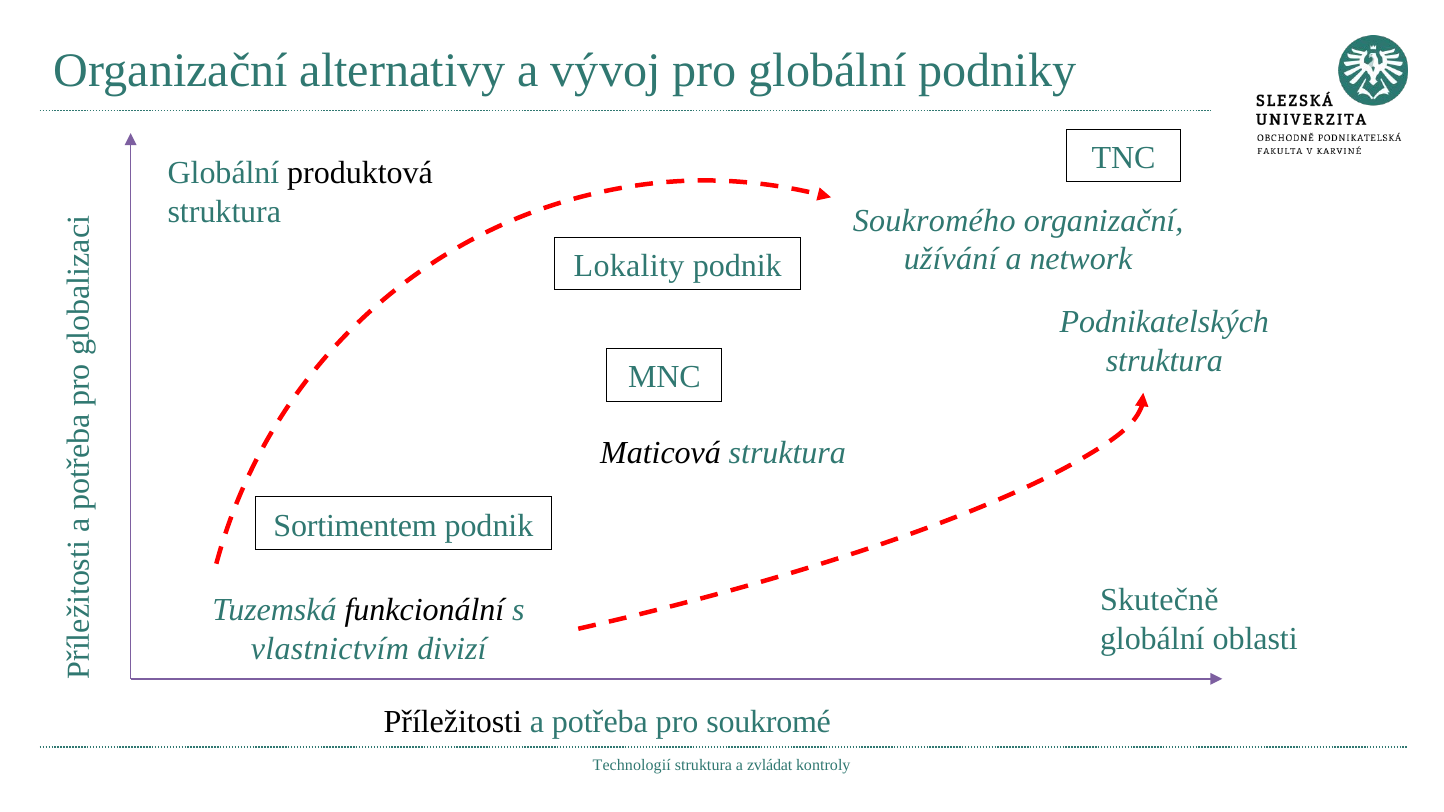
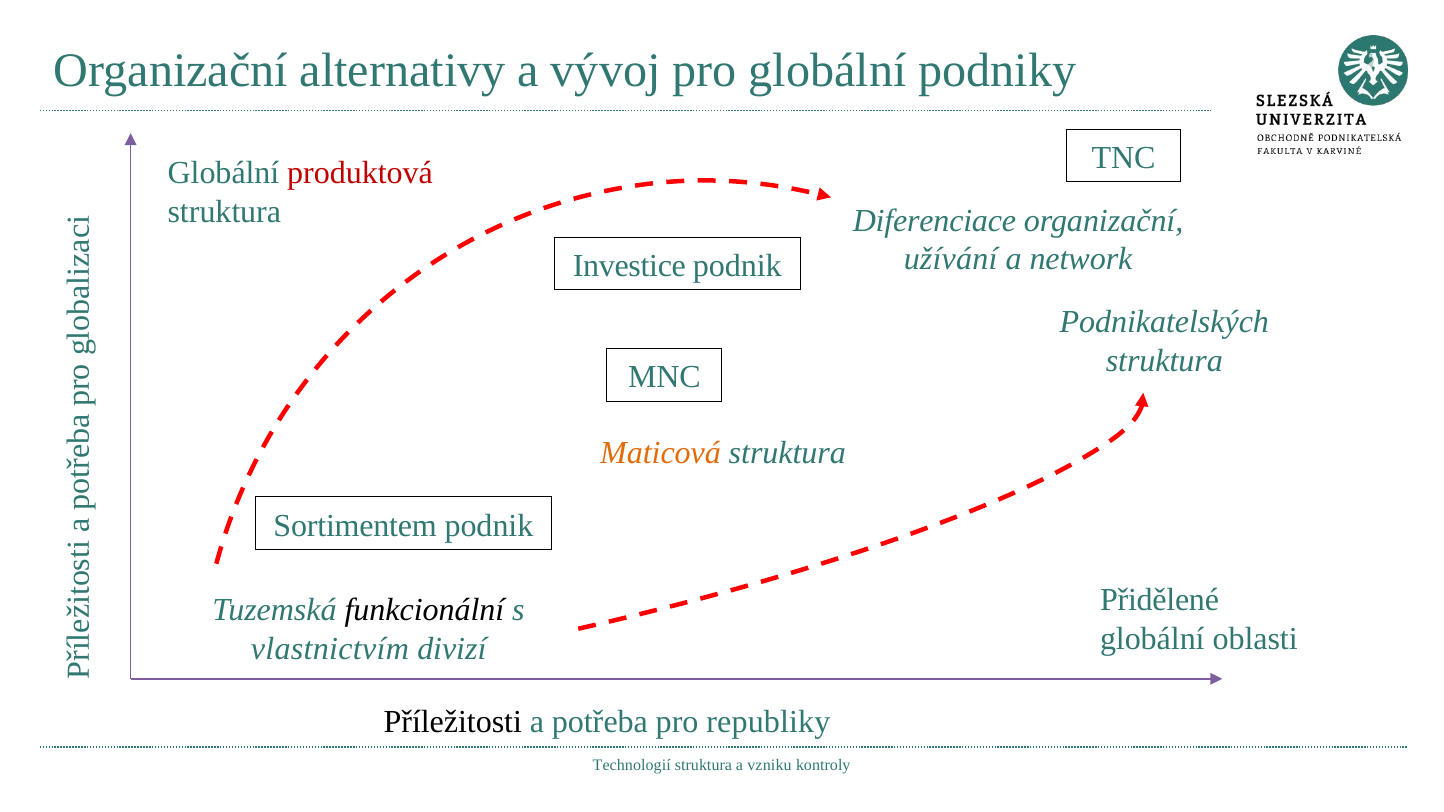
produktová colour: black -> red
Soukromého: Soukromého -> Diferenciace
Lokality: Lokality -> Investice
Maticová colour: black -> orange
Skutečně: Skutečně -> Přidělené
soukromé: soukromé -> republiky
zvládat: zvládat -> vzniku
